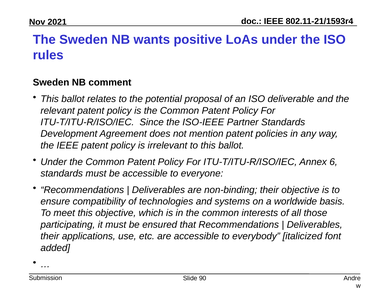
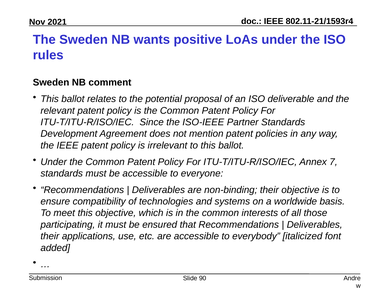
6: 6 -> 7
